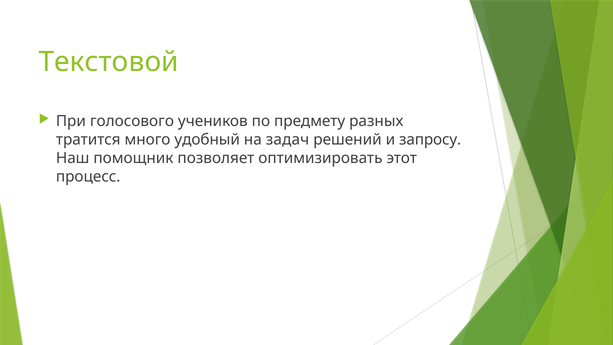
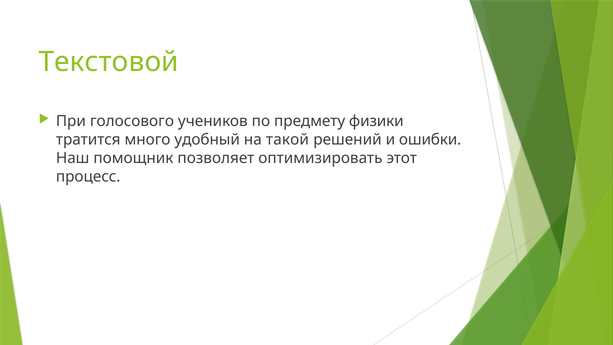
разных: разных -> физики
задач: задач -> такой
запросу: запросу -> ошибки
